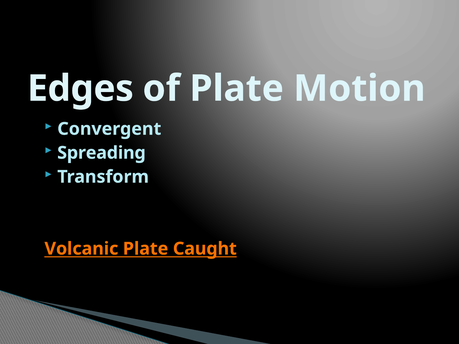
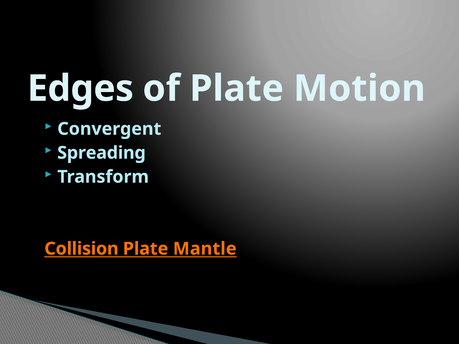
Volcanic: Volcanic -> Collision
Caught: Caught -> Mantle
